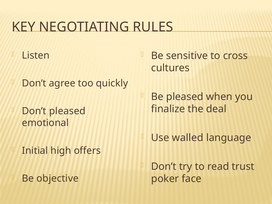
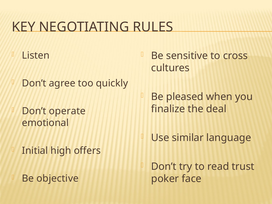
Don’t pleased: pleased -> operate
walled: walled -> similar
